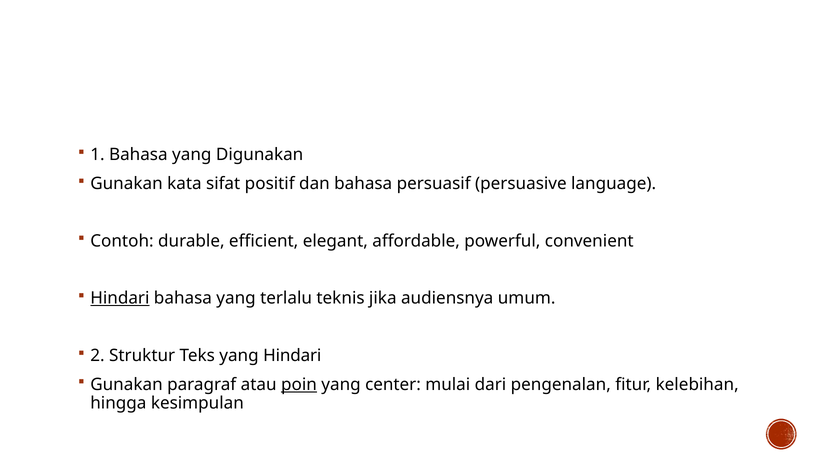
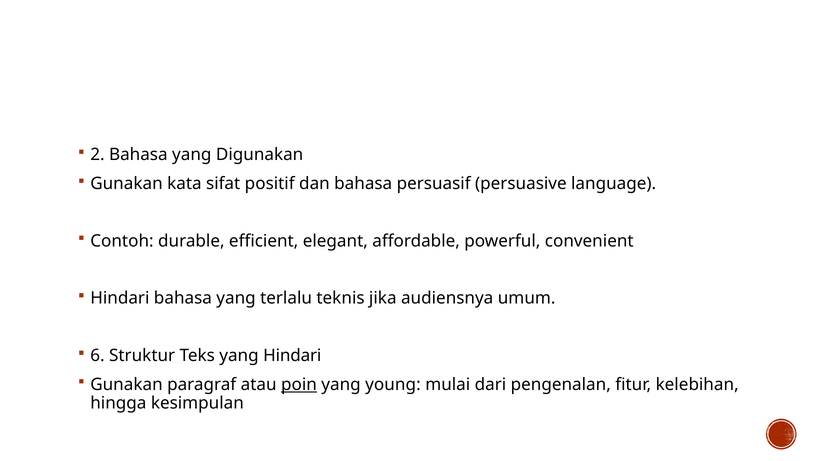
1: 1 -> 2
Hindari at (120, 298) underline: present -> none
2: 2 -> 6
center: center -> young
